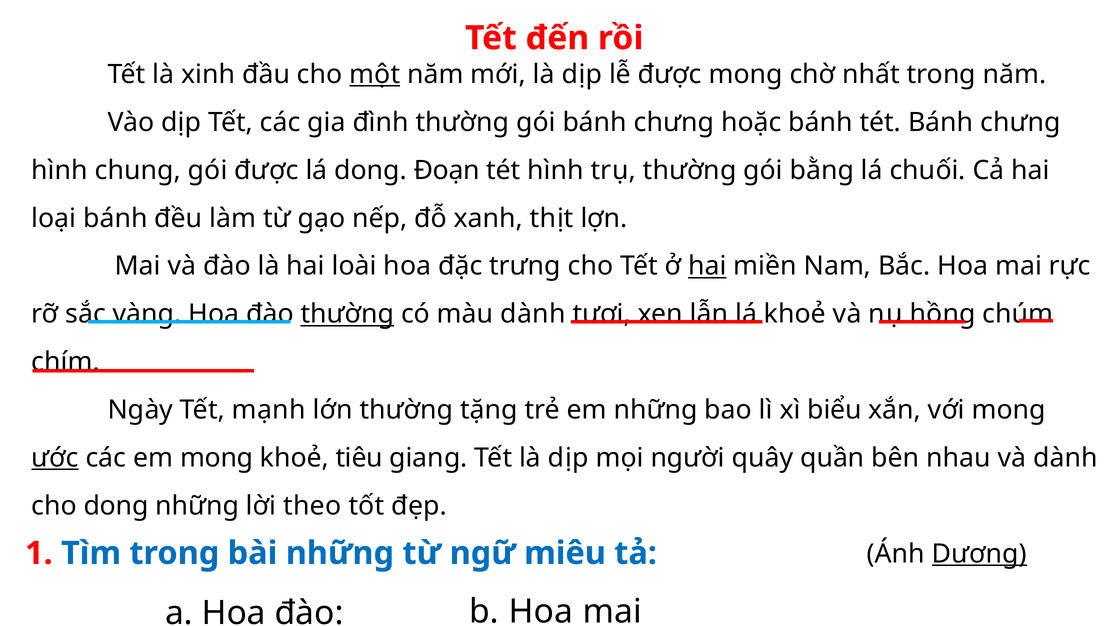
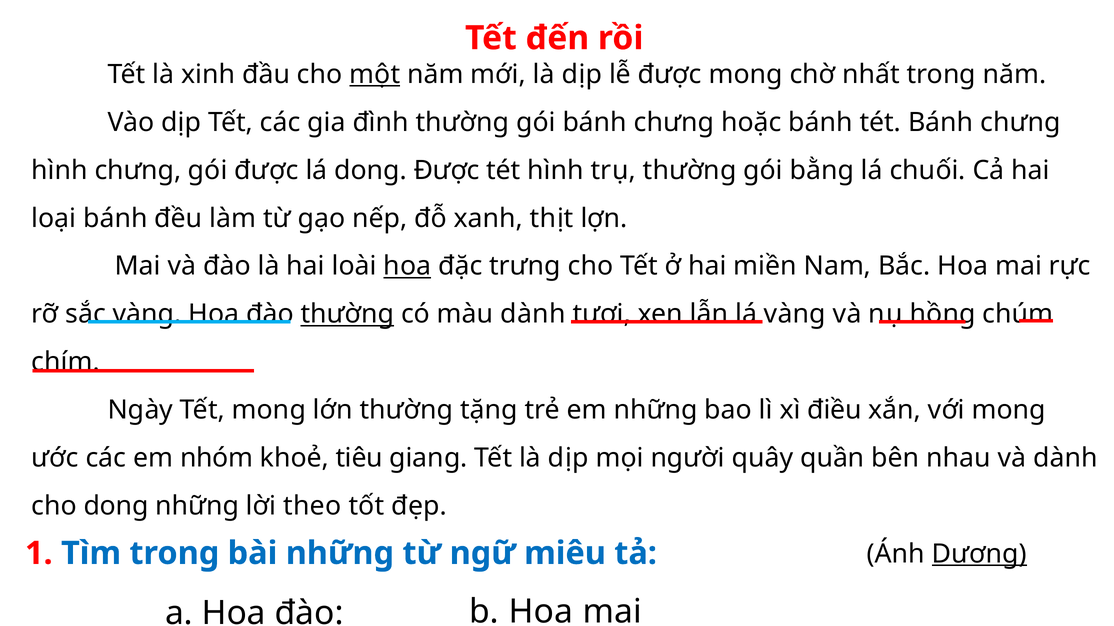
hình chung: chung -> chưng
dong Đoạn: Đoạn -> Được
hoa at (407, 266) underline: none -> present
hai at (707, 266) underline: present -> none
khoẻ at (795, 314): khoẻ -> vàng
Tết mạnh: mạnh -> mong
biểu: biểu -> điều
ước underline: present -> none
em mong: mong -> nhóm
